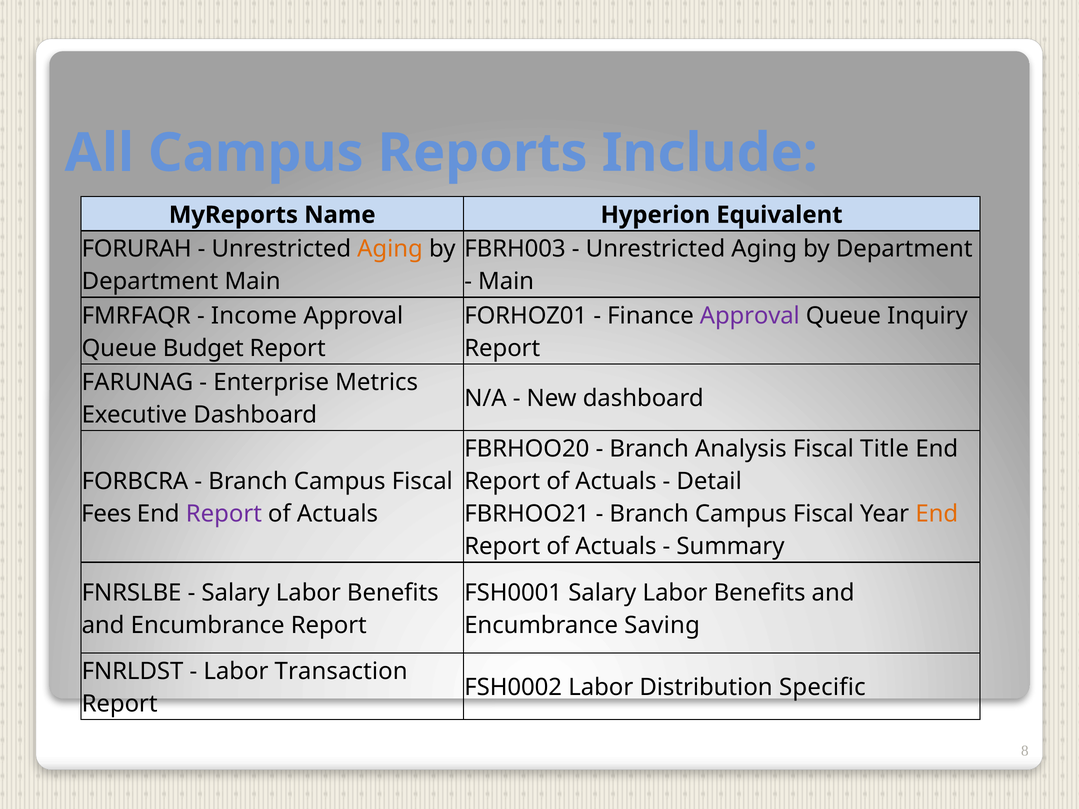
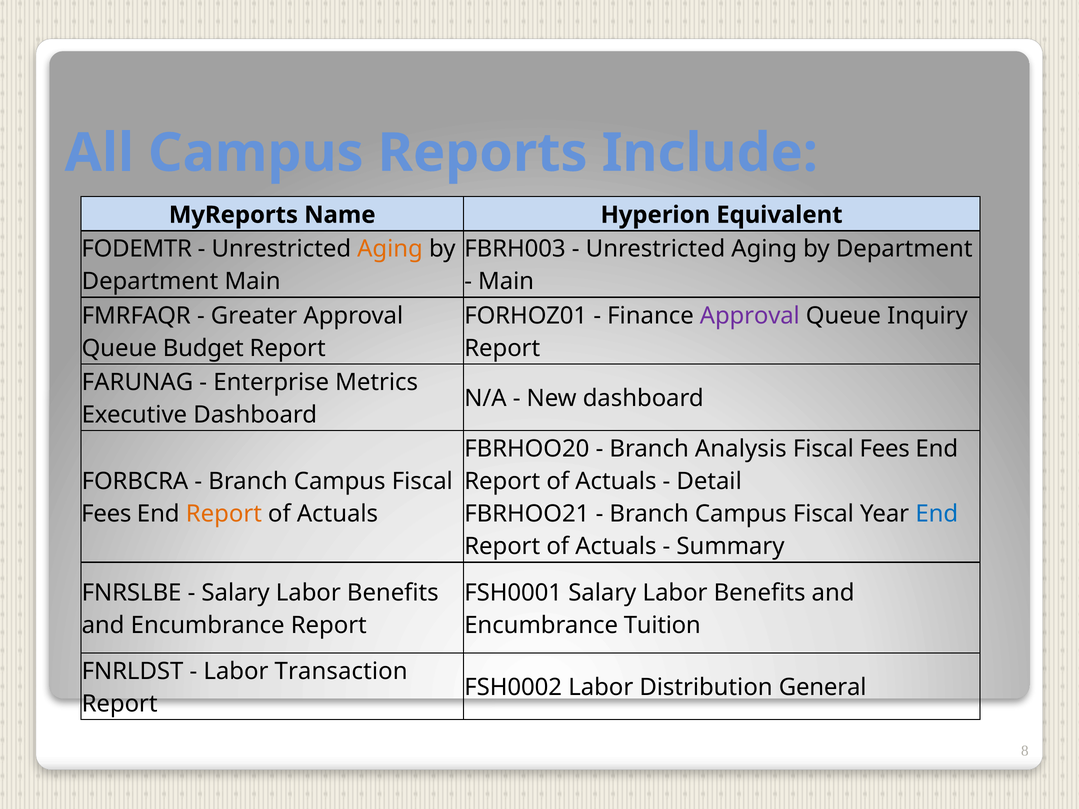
FORURAH: FORURAH -> FODEMTR
Income: Income -> Greater
Title at (884, 449): Title -> Fees
Report at (224, 514) colour: purple -> orange
End at (937, 514) colour: orange -> blue
Saving: Saving -> Tuition
Specific: Specific -> General
